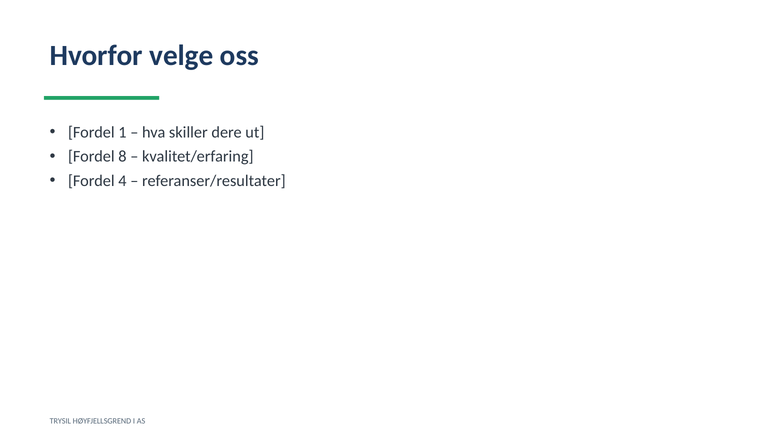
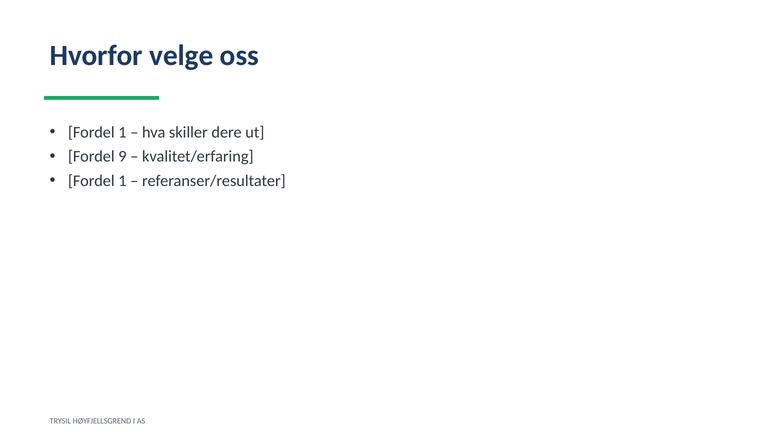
8: 8 -> 9
4 at (122, 181): 4 -> 1
